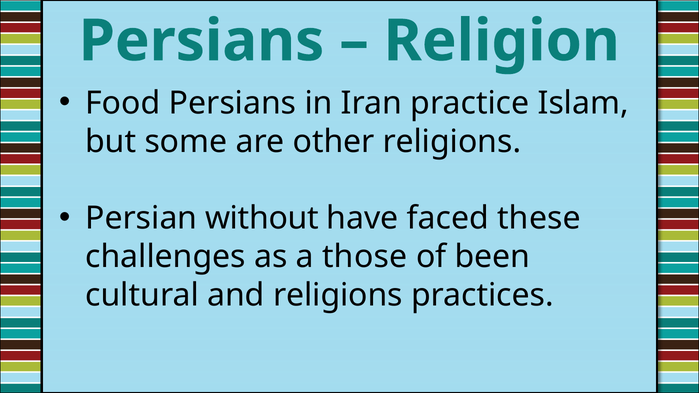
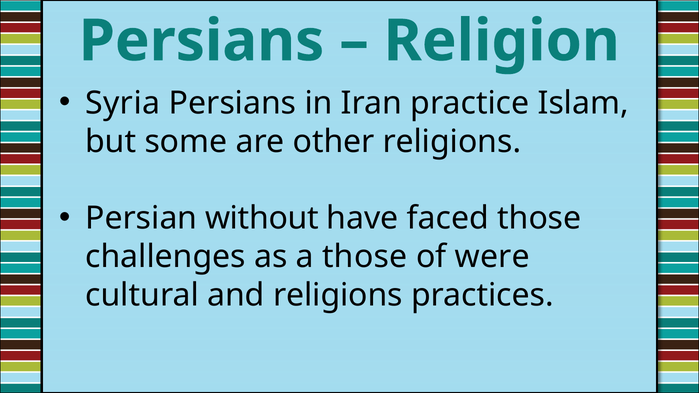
Food: Food -> Syria
faced these: these -> those
been: been -> were
